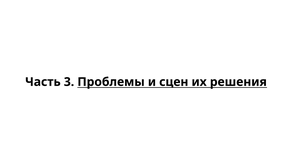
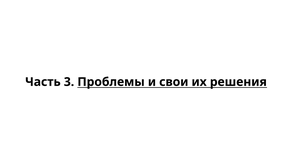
сцен: сцен -> свои
